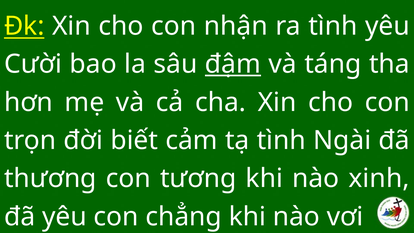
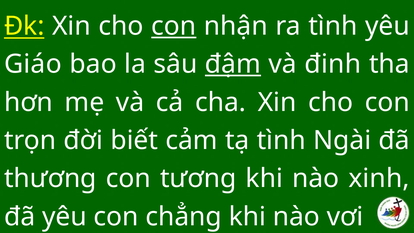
con at (174, 26) underline: none -> present
Cười: Cười -> Giáo
táng: táng -> đinh
